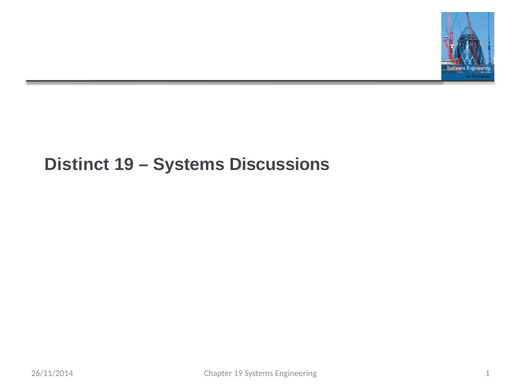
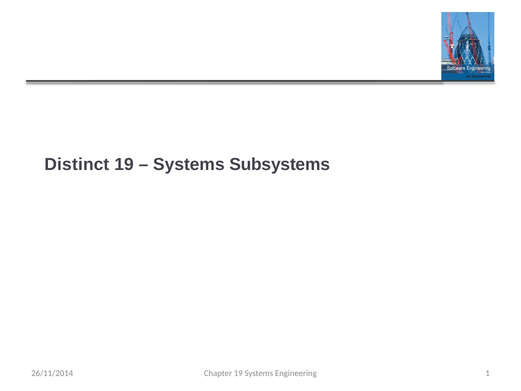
Discussions: Discussions -> Subsystems
